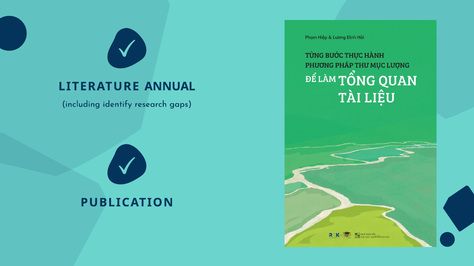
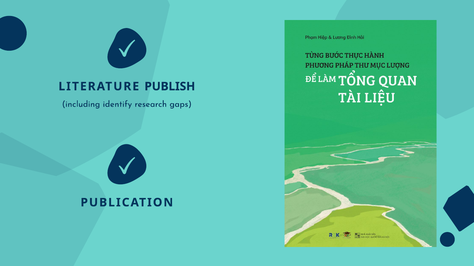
ANNUAL: ANNUAL -> PUBLISH
